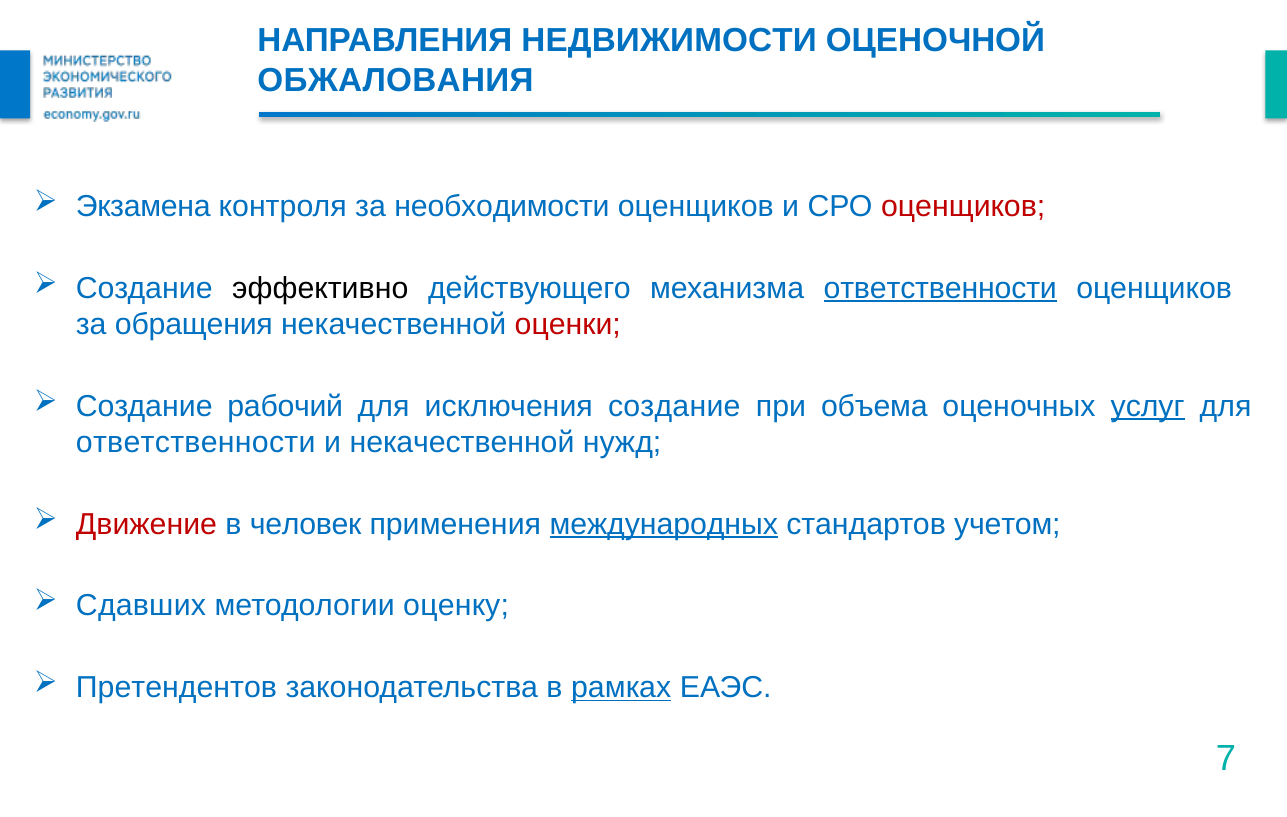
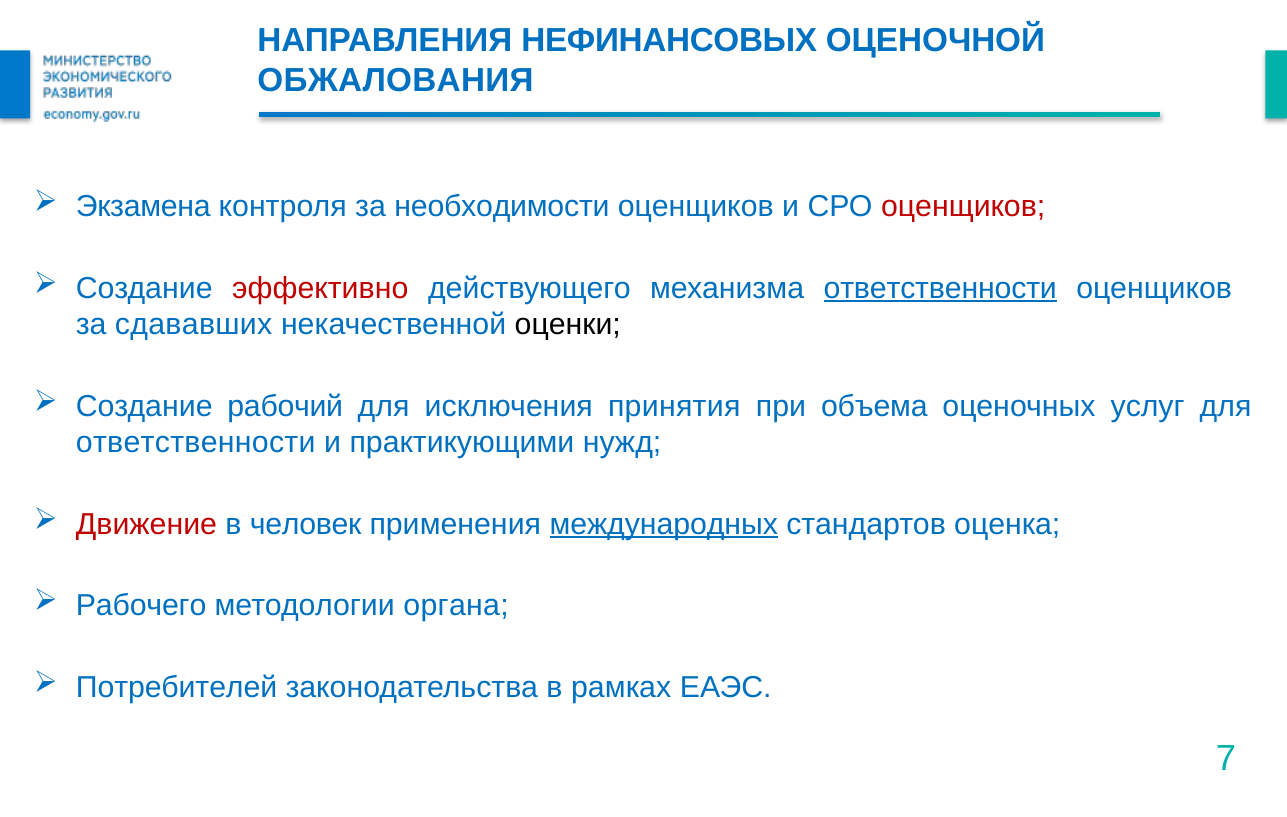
НЕДВИЖИМОСТИ: НЕДВИЖИМОСТИ -> НЕФИНАНСОВЫХ
эффективно colour: black -> red
обращения: обращения -> сдававших
оценки colour: red -> black
исключения создание: создание -> принятия
услуг underline: present -> none
и некачественной: некачественной -> практикующими
учетом: учетом -> оценка
Сдавших: Сдавших -> Рабочего
оценку: оценку -> органа
Претендентов: Претендентов -> Потребителей
рамках underline: present -> none
